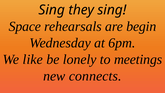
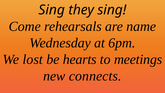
Space: Space -> Come
begin: begin -> name
like: like -> lost
lonely: lonely -> hearts
